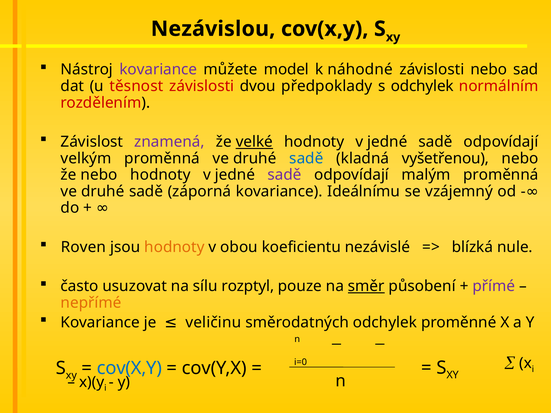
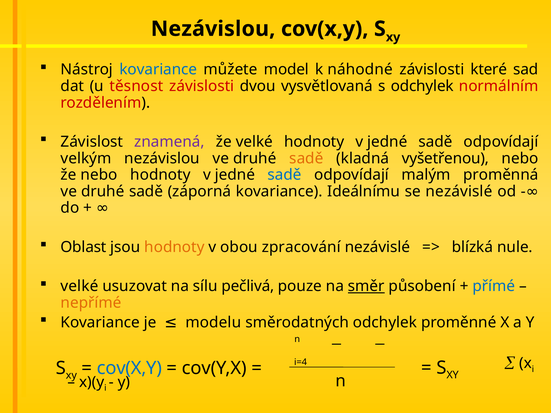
kovariance at (158, 70) colour: purple -> blue
závislosti nebo: nebo -> které
předpoklady: předpoklady -> vysvětlovaná
velké at (254, 142) underline: present -> none
velkým proměnná: proměnná -> nezávislou
sadě at (306, 158) colour: blue -> orange
sadě at (285, 175) colour: purple -> blue
se vzájemný: vzájemný -> nezávislé
Roven: Roven -> Oblast
koeficientu: koeficientu -> zpracování
často at (80, 286): často -> velké
rozptyl: rozptyl -> pečlivá
přímé colour: purple -> blue
veličinu: veličinu -> modelu
i=0: i=0 -> i=4
